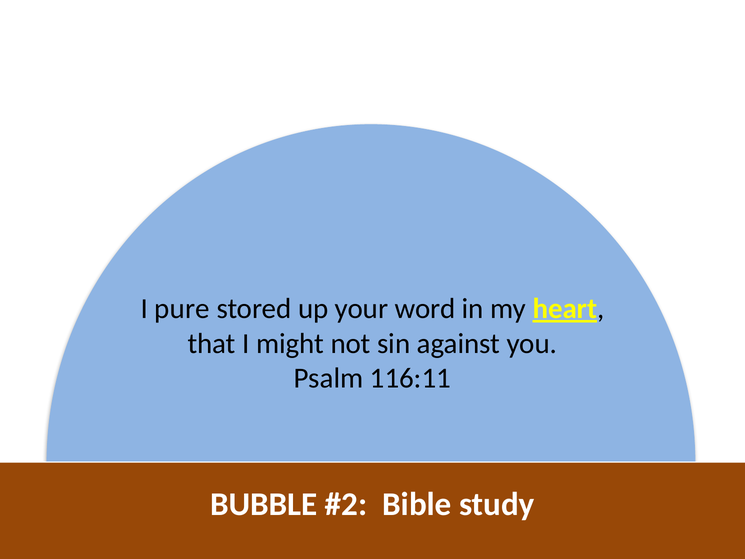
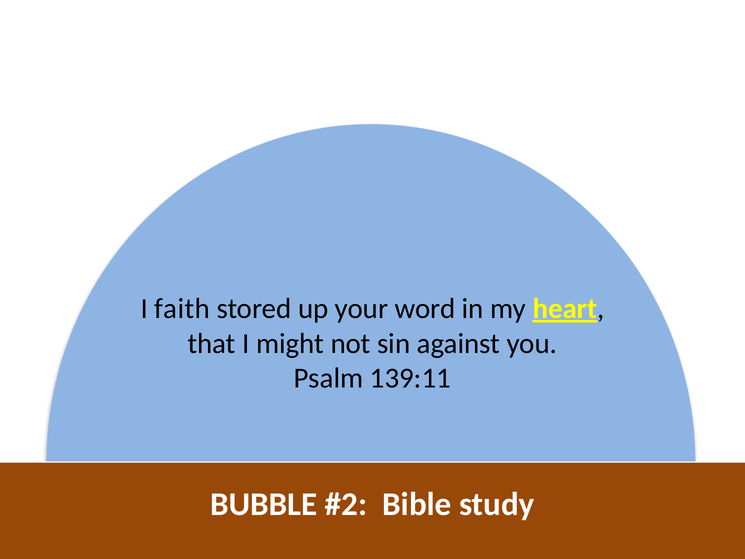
pure: pure -> faith
116:11: 116:11 -> 139:11
